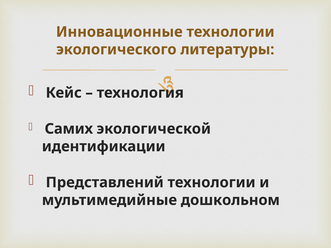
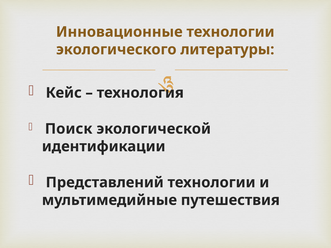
Самих: Самих -> Поиск
дошкольном: дошкольном -> путешествия
